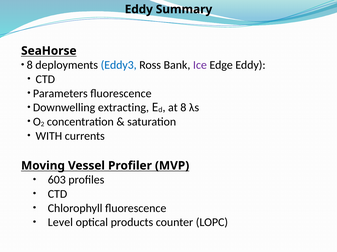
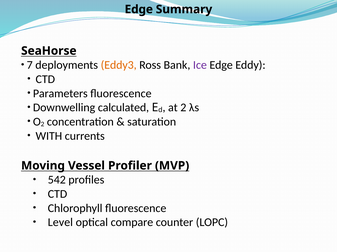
Eddy at (139, 9): Eddy -> Edge
8 at (30, 65): 8 -> 7
Eddy3 colour: blue -> orange
extracting: extracting -> calculated
at 8: 8 -> 2
603: 603 -> 542
products: products -> compare
